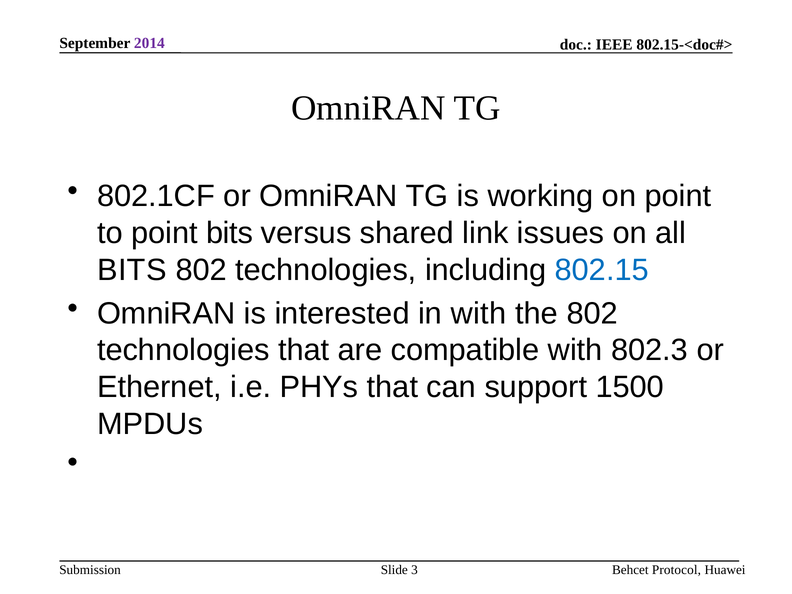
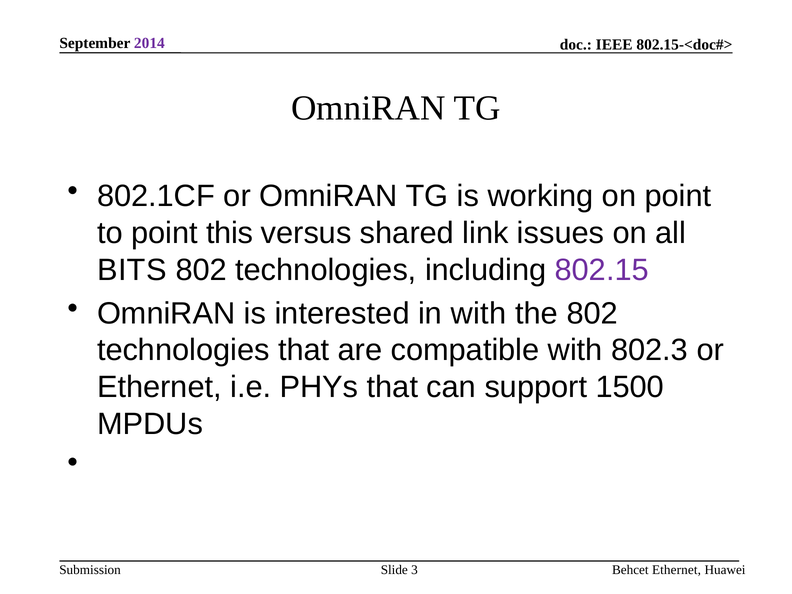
point bits: bits -> this
802.15 colour: blue -> purple
Behcet Protocol: Protocol -> Ethernet
